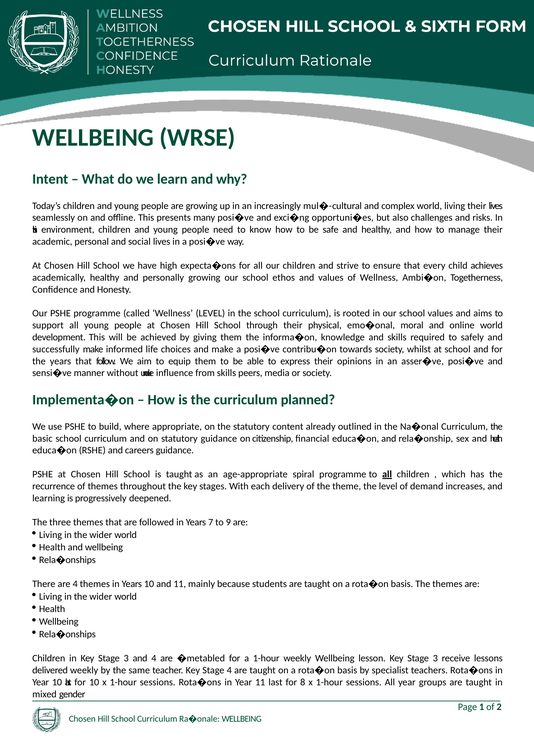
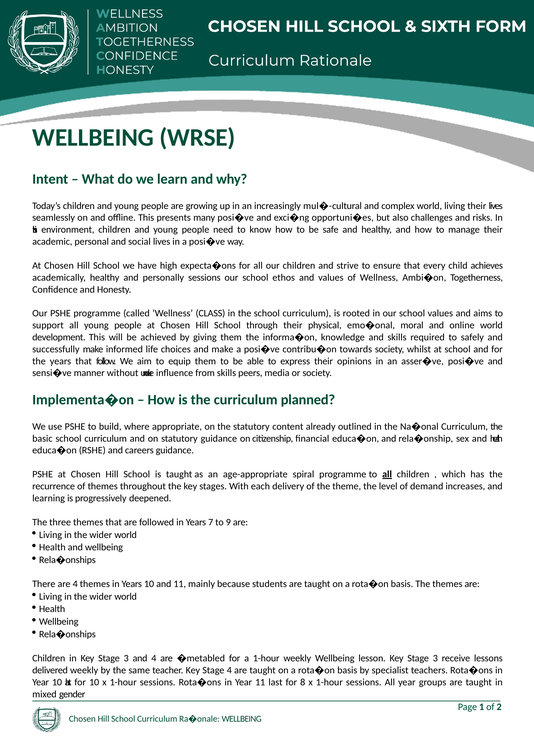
personally growing: growing -> sessions
Wellness LEVEL: LEVEL -> CLASS
